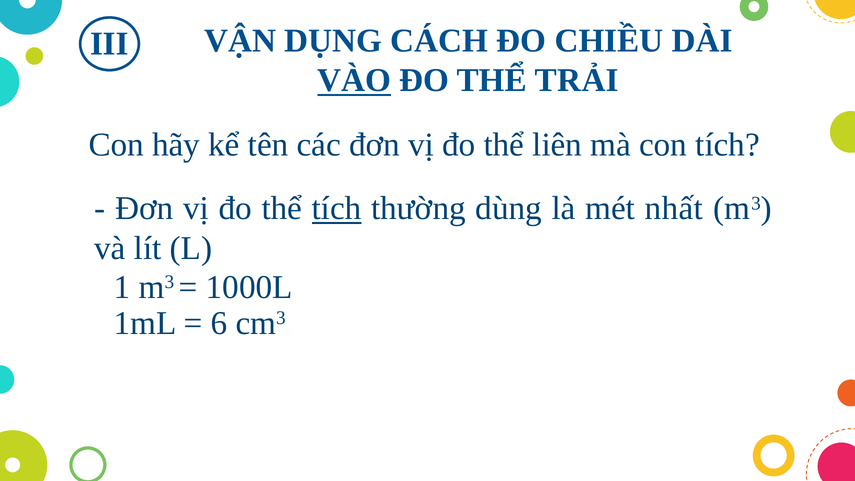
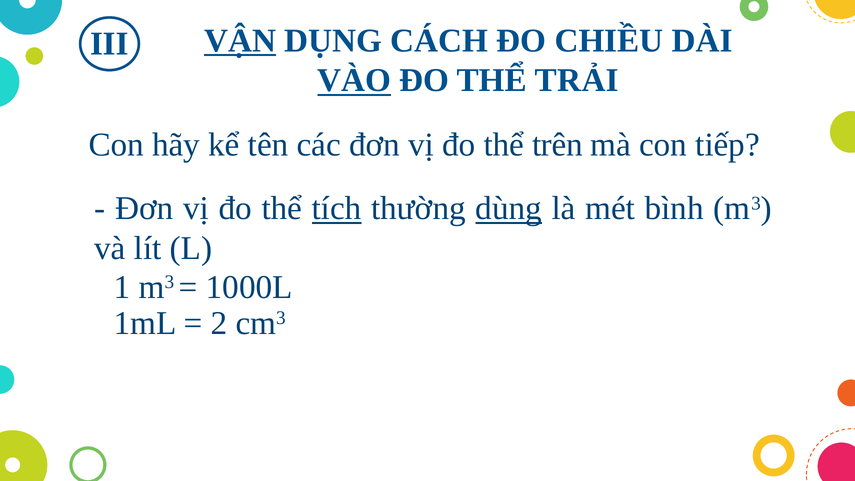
VẬN underline: none -> present
liên: liên -> trên
con tích: tích -> tiếp
dùng underline: none -> present
nhất: nhất -> bình
6: 6 -> 2
